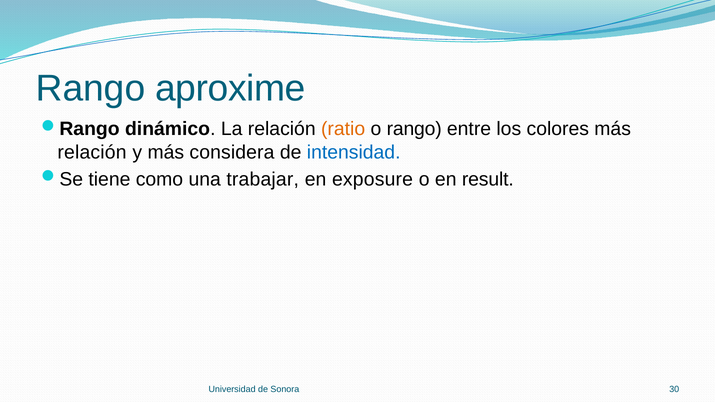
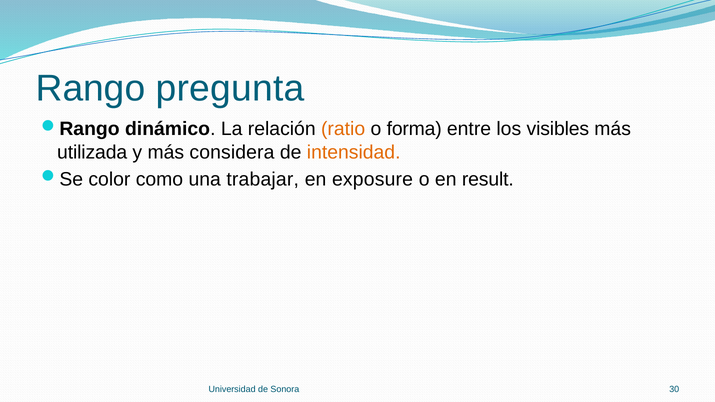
aproxime: aproxime -> pregunta
o rango: rango -> forma
colores: colores -> visibles
relación at (92, 152): relación -> utilizada
intensidad colour: blue -> orange
tiene: tiene -> color
